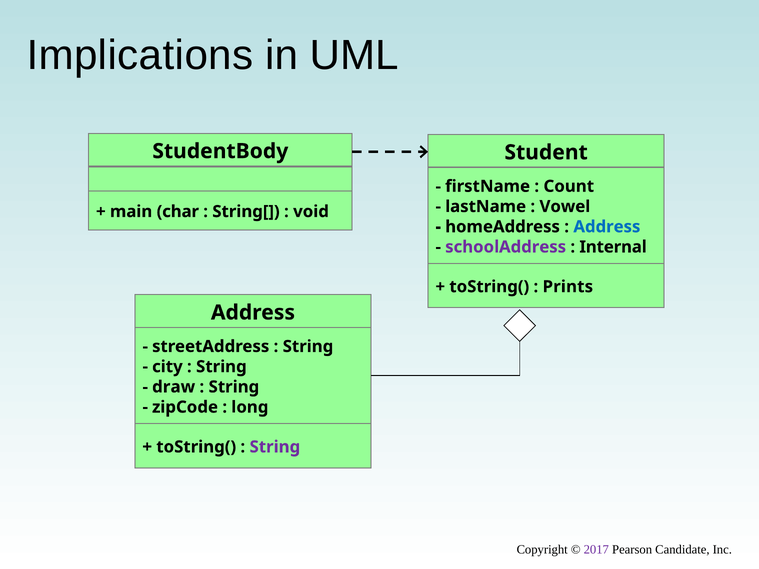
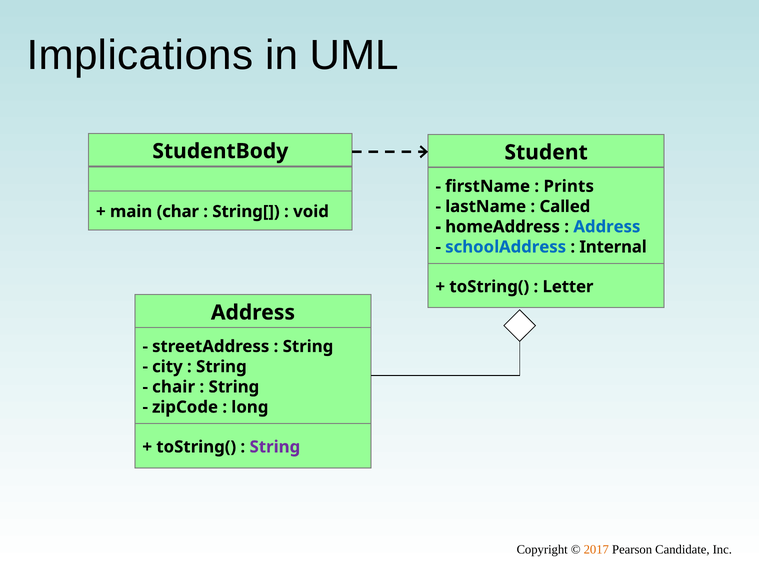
Count: Count -> Prints
Vowel: Vowel -> Called
schoolAddress colour: purple -> blue
Prints: Prints -> Letter
draw: draw -> chair
2017 colour: purple -> orange
